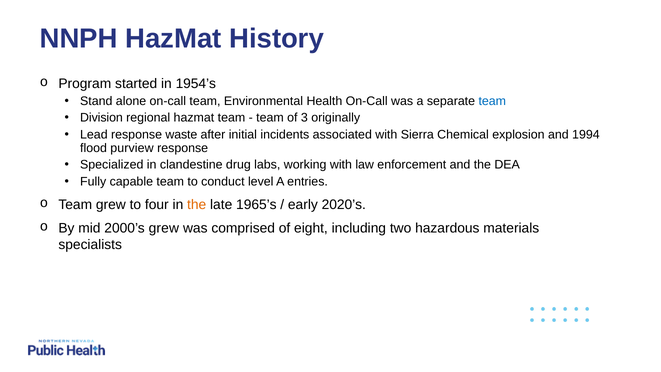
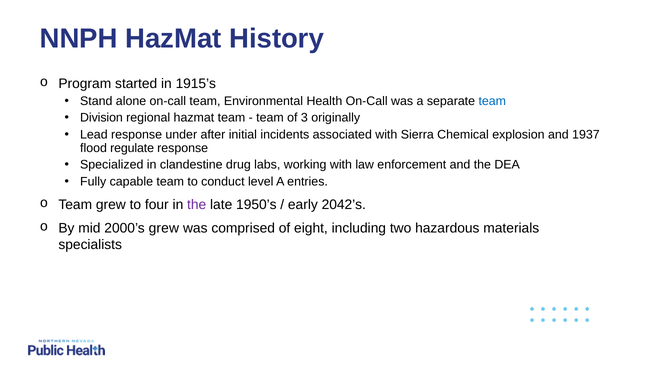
1954’s: 1954’s -> 1915’s
waste: waste -> under
1994: 1994 -> 1937
purview: purview -> regulate
the at (197, 204) colour: orange -> purple
1965’s: 1965’s -> 1950’s
2020’s: 2020’s -> 2042’s
